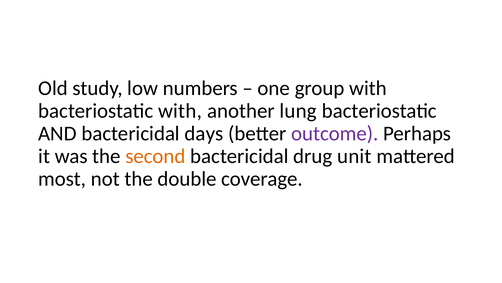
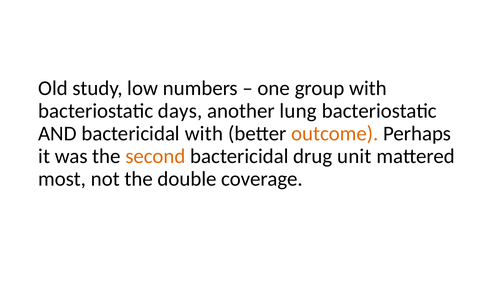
bacteriostatic with: with -> days
bactericidal days: days -> with
outcome colour: purple -> orange
